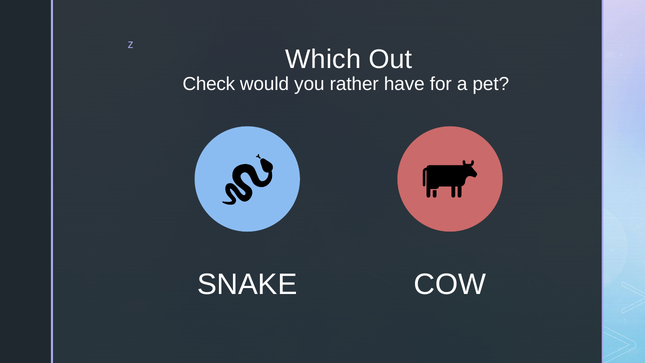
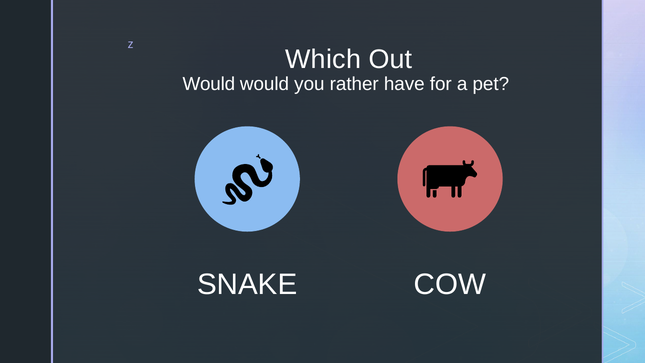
Check at (209, 84): Check -> Would
